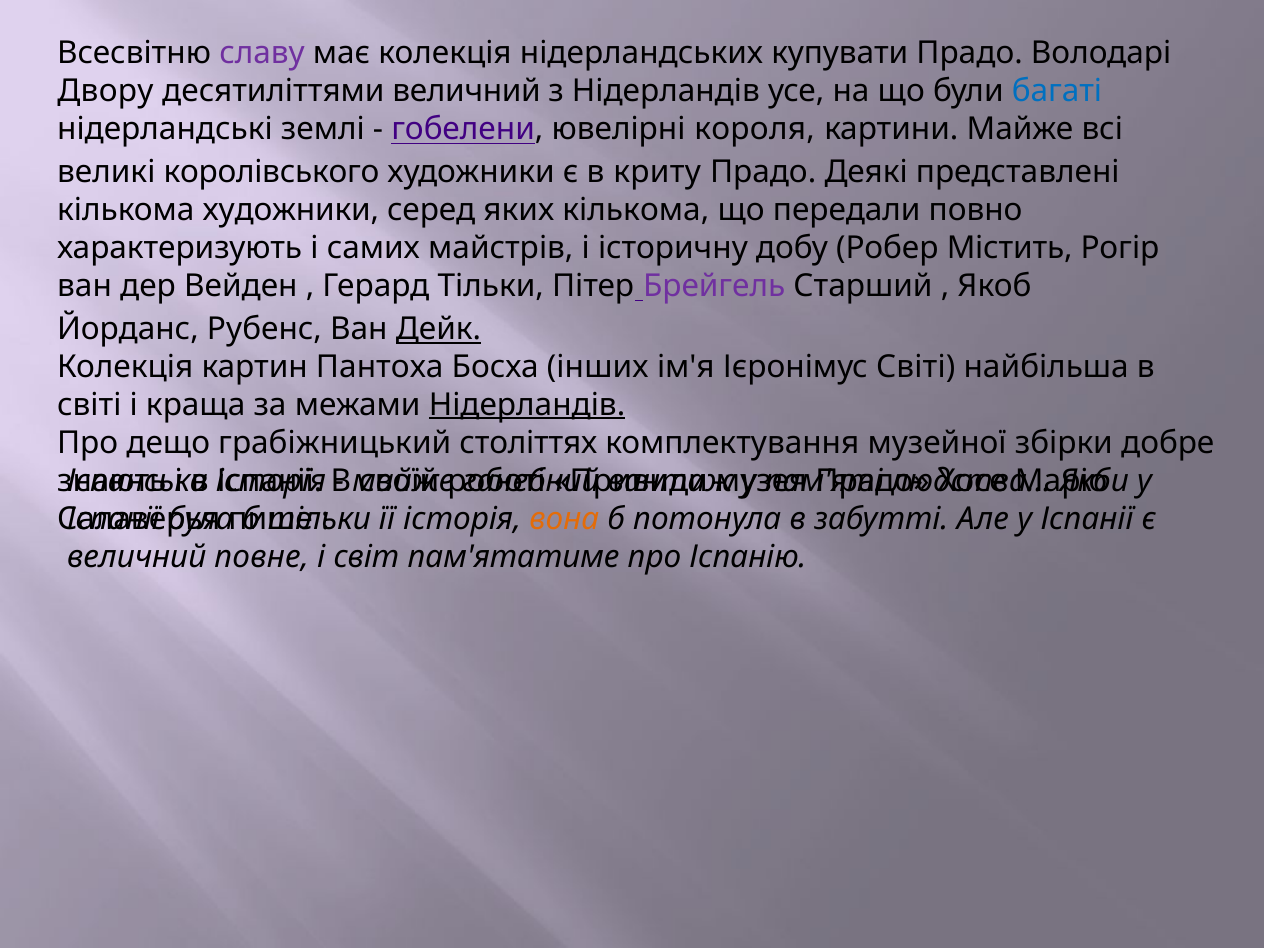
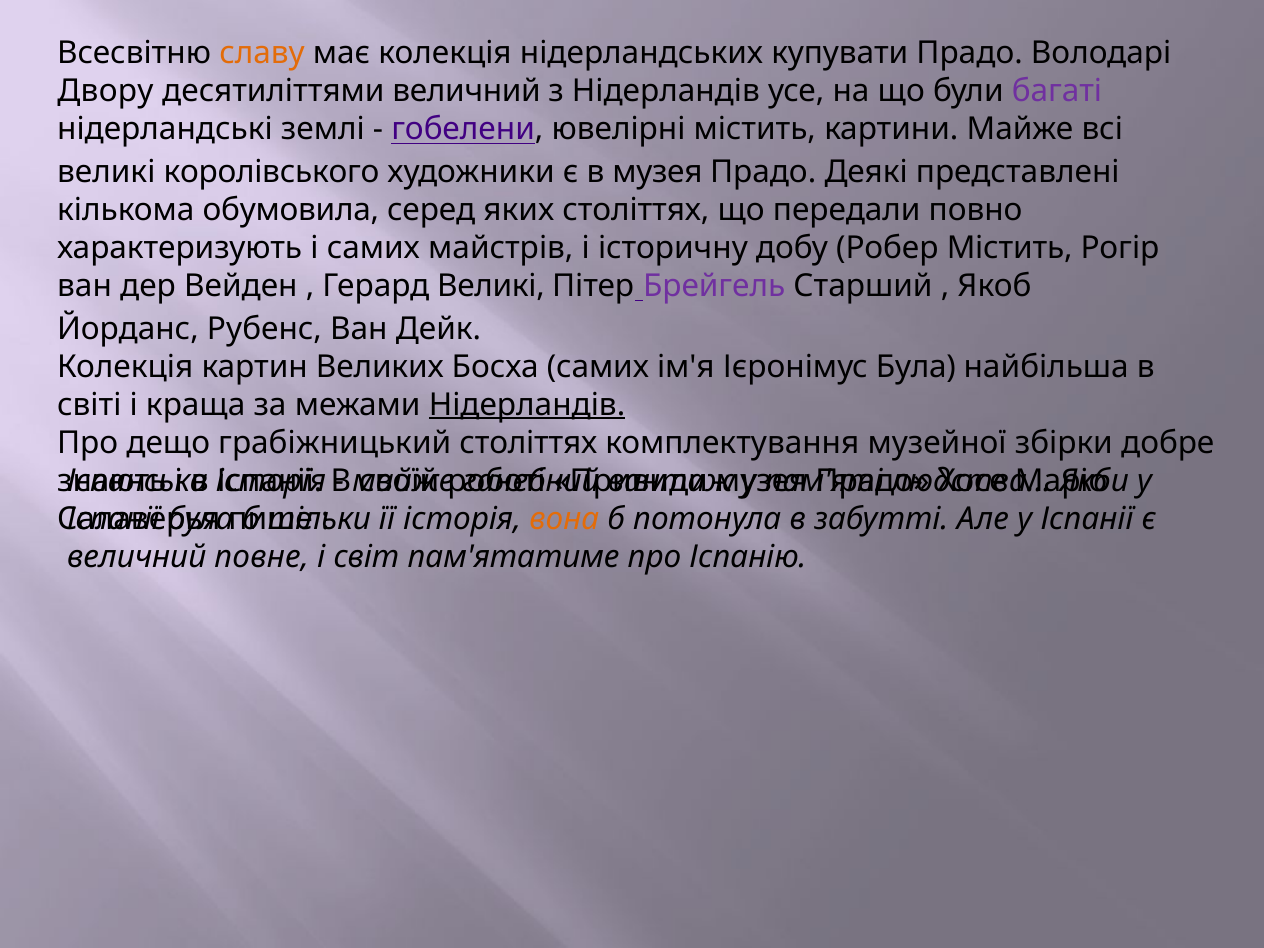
славу colour: purple -> orange
багаті colour: blue -> purple
ювелірні короля: короля -> містить
в криту: криту -> музея
кількома художники: художники -> обумовила
яких кількома: кількома -> століттях
Герард Тільки: Тільки -> Великі
Дейк underline: present -> none
Пантоха: Пантоха -> Великих
Босха інших: інших -> самих
Ієронімус Світі: Світі -> Була
